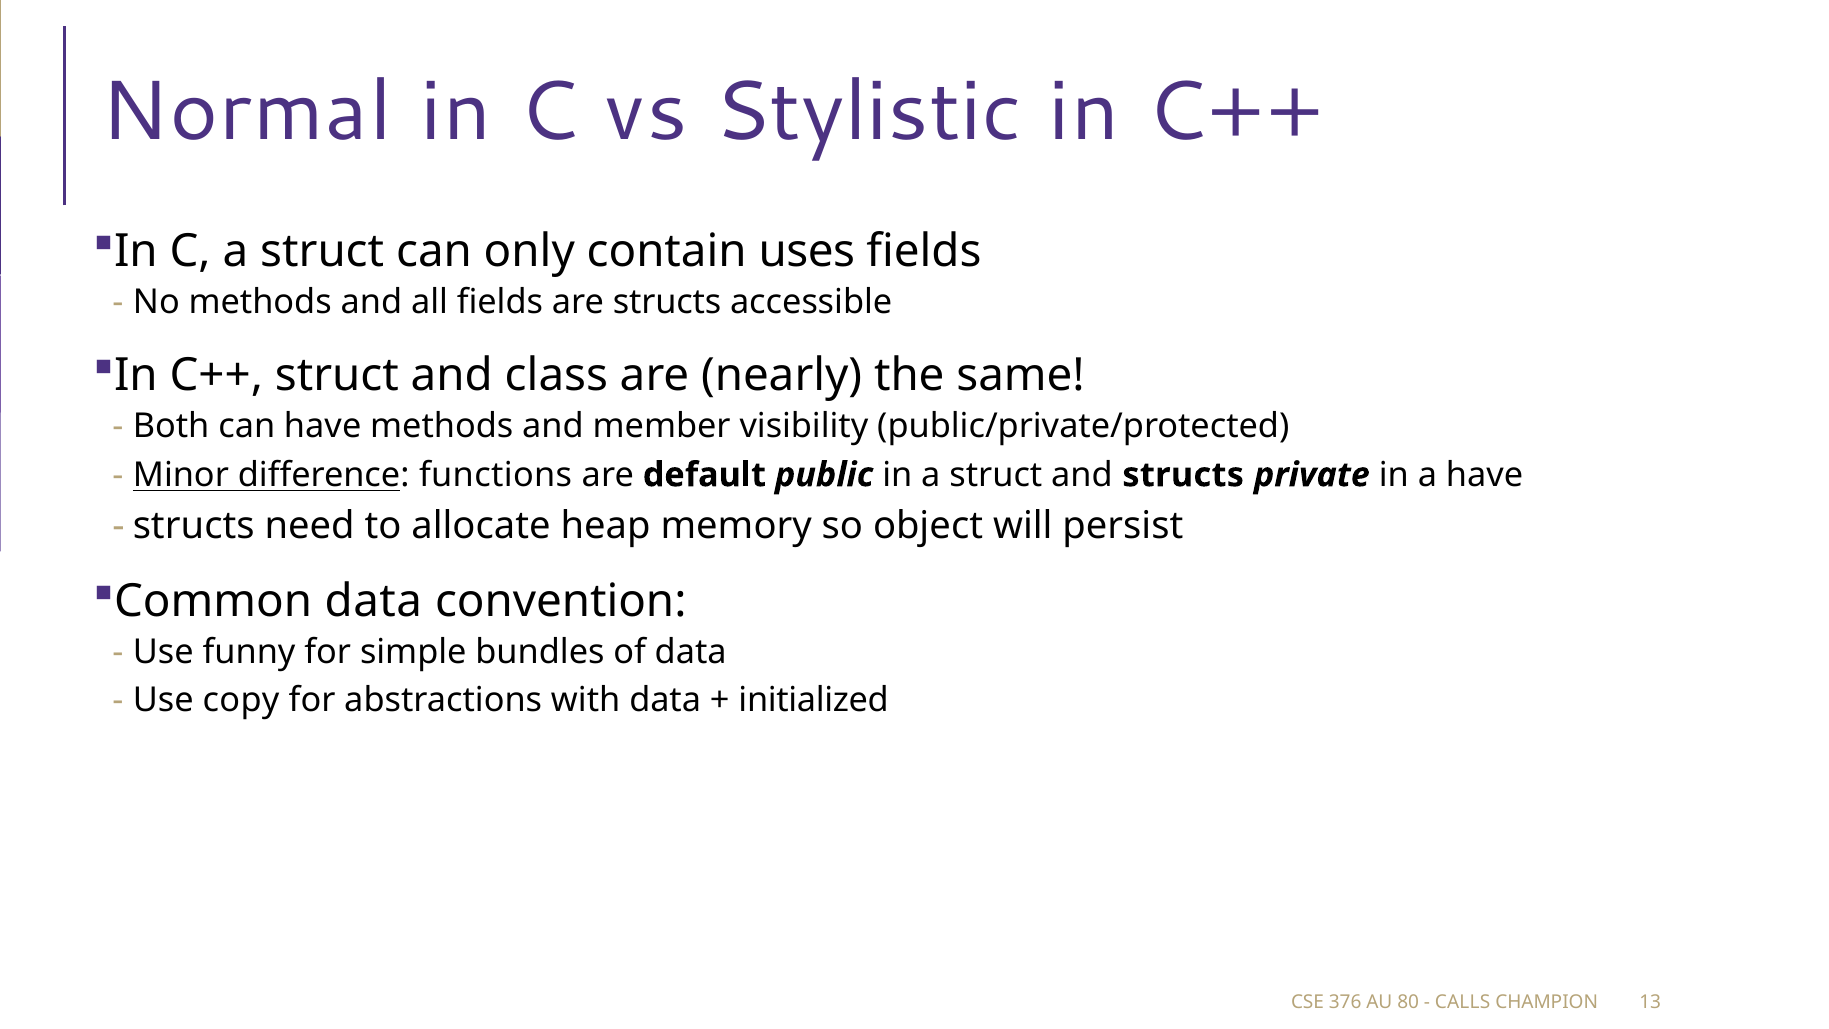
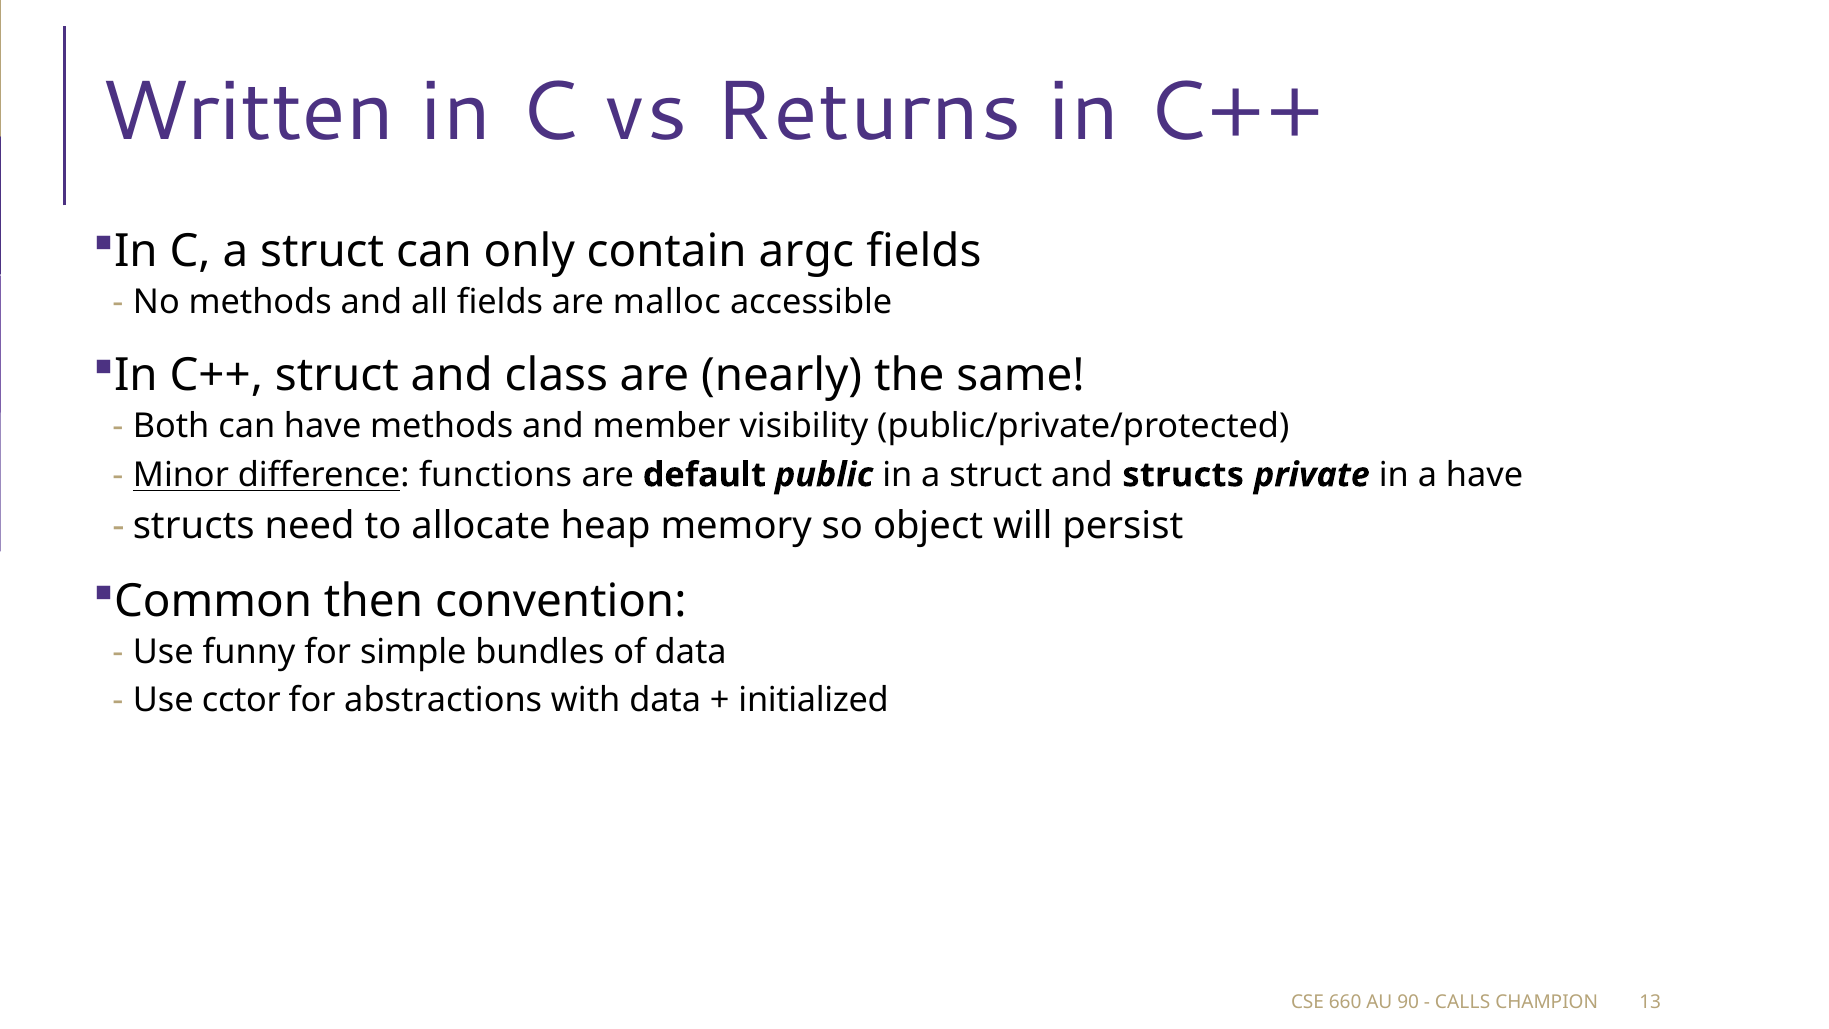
Normal: Normal -> Written
Stylistic: Stylistic -> Returns
uses: uses -> argc
are structs: structs -> malloc
Common data: data -> then
copy: copy -> cctor
376: 376 -> 660
80: 80 -> 90
